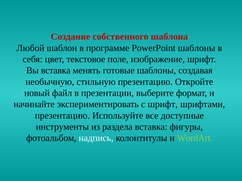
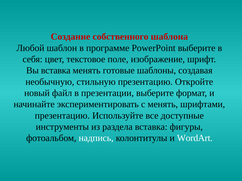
PowerPoint шаблоны: шаблоны -> выберите
с шрифт: шрифт -> менять
WordArt colour: light green -> white
